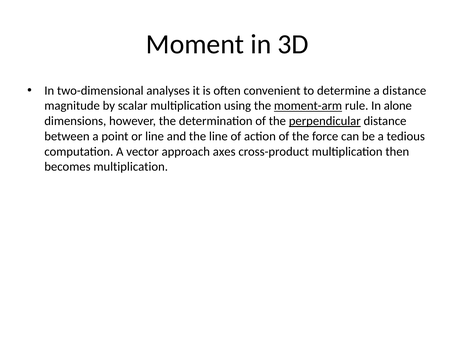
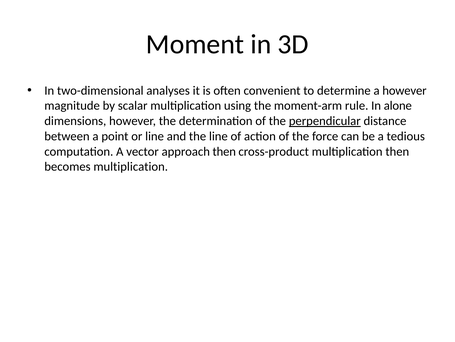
a distance: distance -> however
moment-arm underline: present -> none
approach axes: axes -> then
